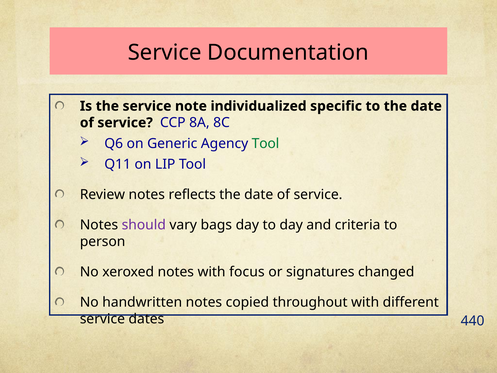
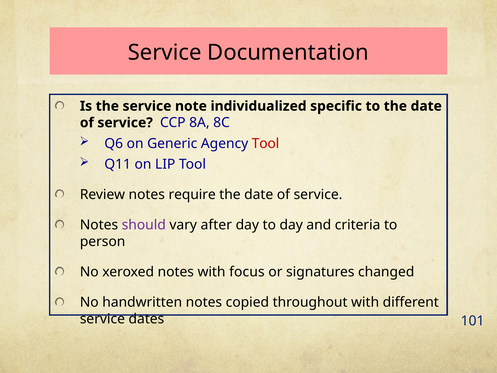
Tool at (265, 143) colour: green -> red
reflects: reflects -> require
bags: bags -> after
440: 440 -> 101
